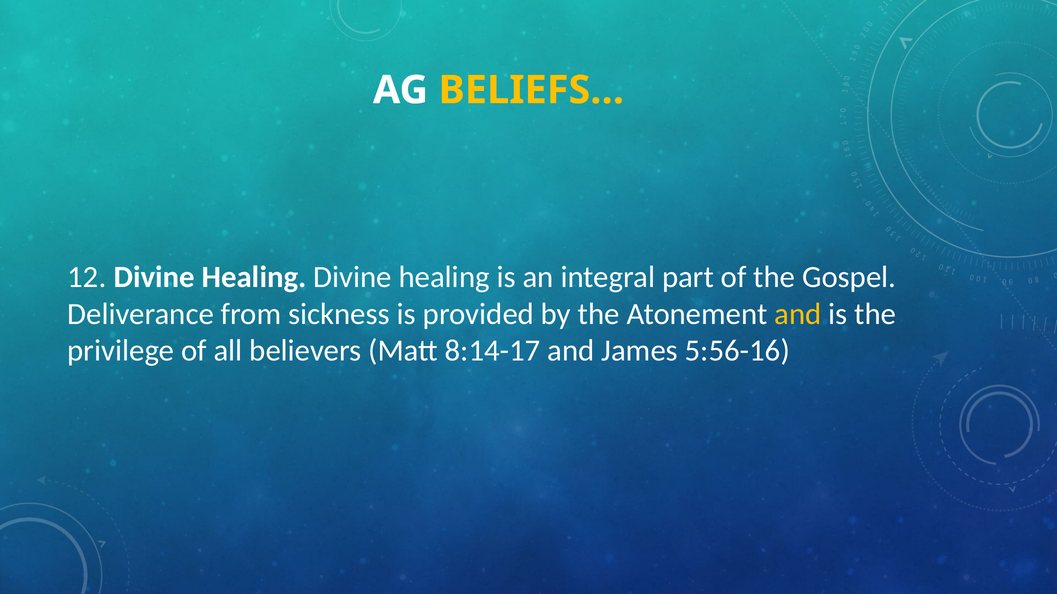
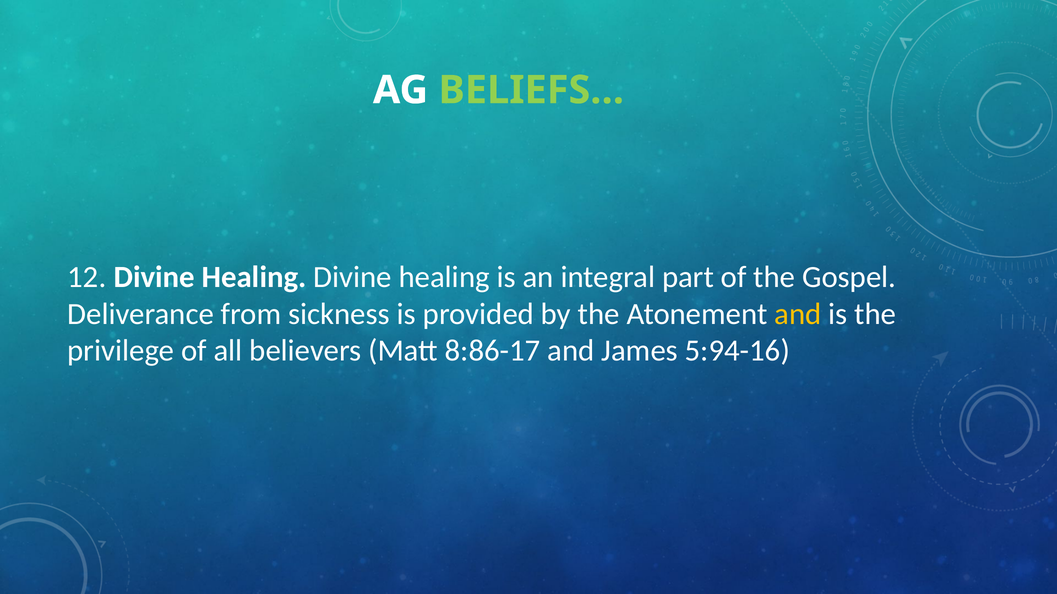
BELIEFS… colour: yellow -> light green
8:14-17: 8:14-17 -> 8:86-17
5:56-16: 5:56-16 -> 5:94-16
